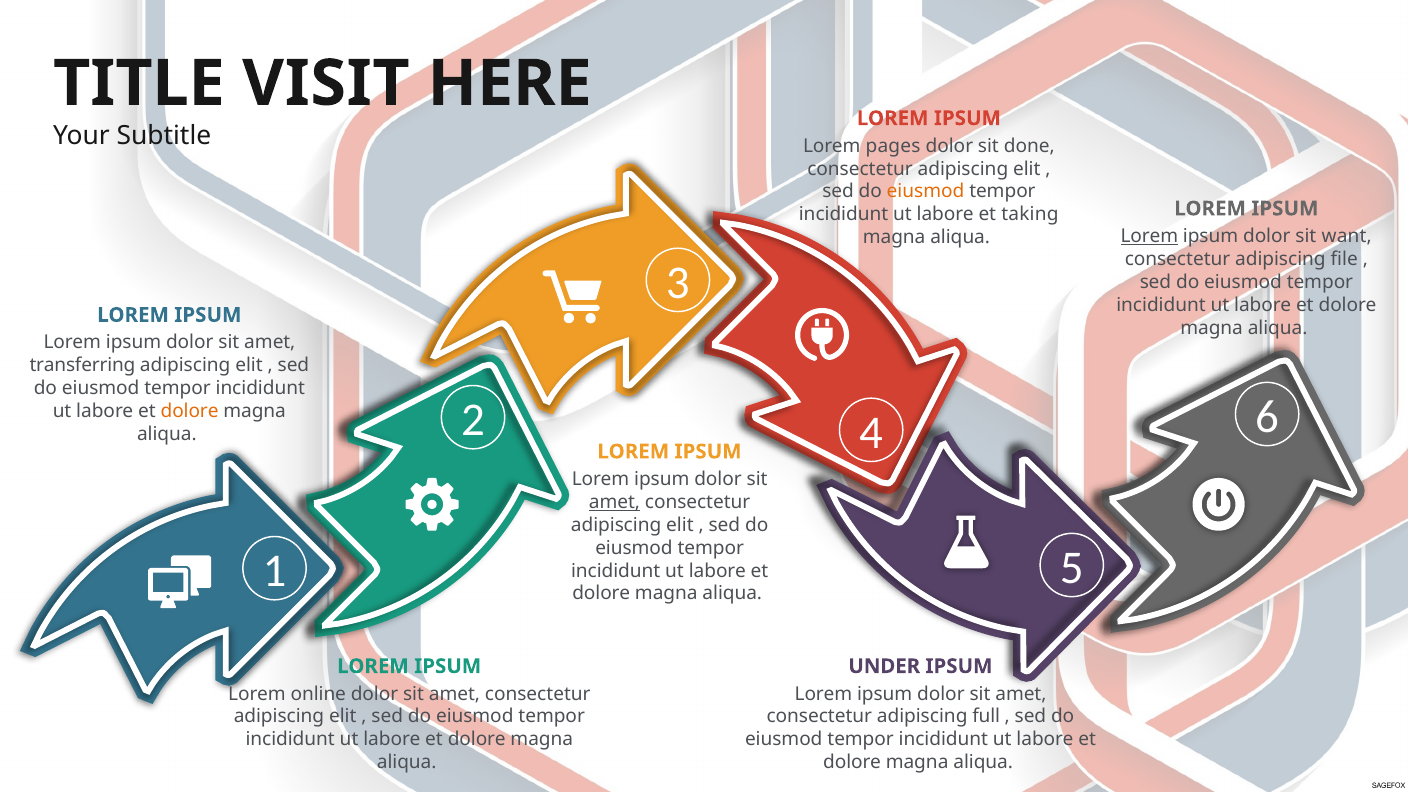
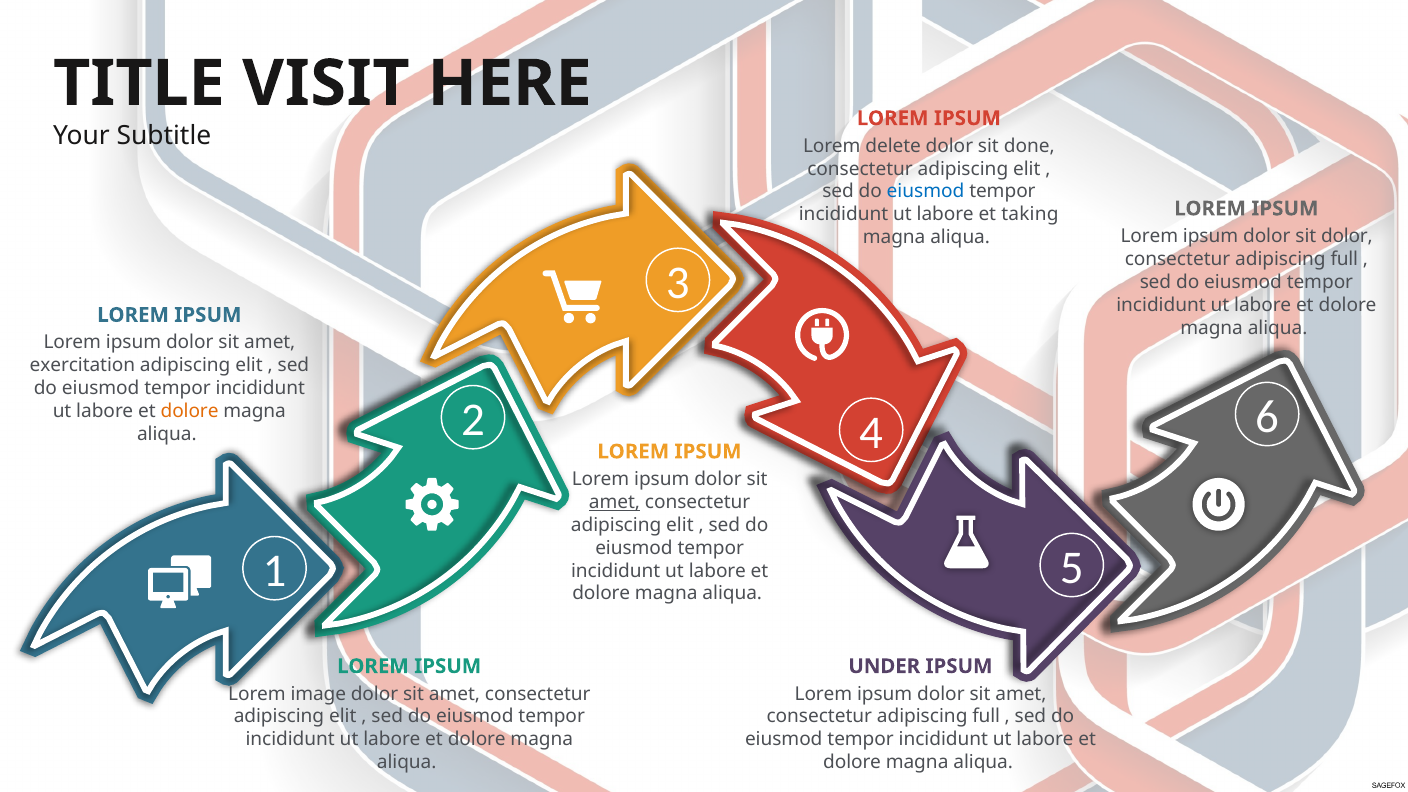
pages: pages -> delete
eiusmod at (926, 192) colour: orange -> blue
Lorem at (1149, 236) underline: present -> none
sit want: want -> dolor
file at (1344, 259): file -> full
transferring: transferring -> exercitation
online: online -> image
